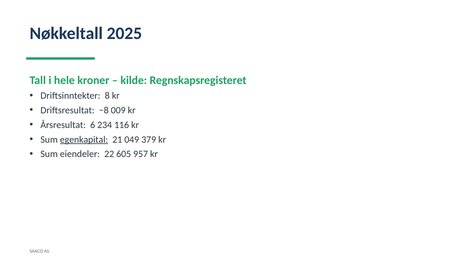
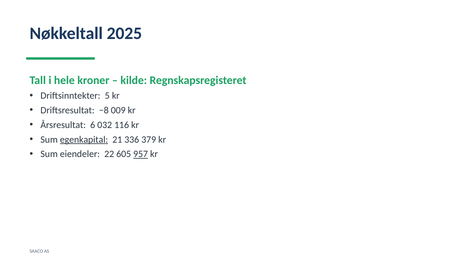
8: 8 -> 5
234: 234 -> 032
049: 049 -> 336
957 underline: none -> present
